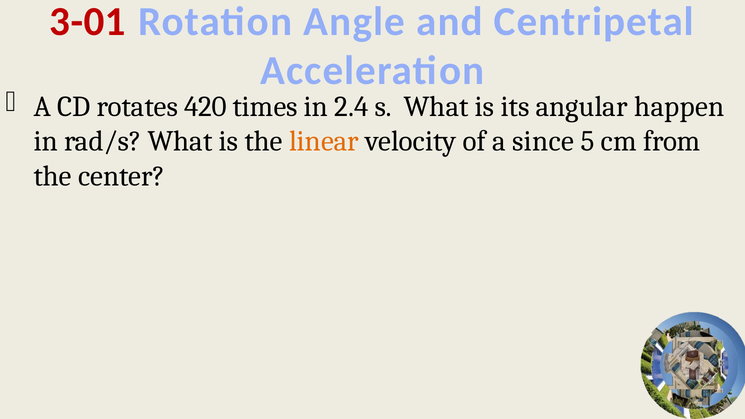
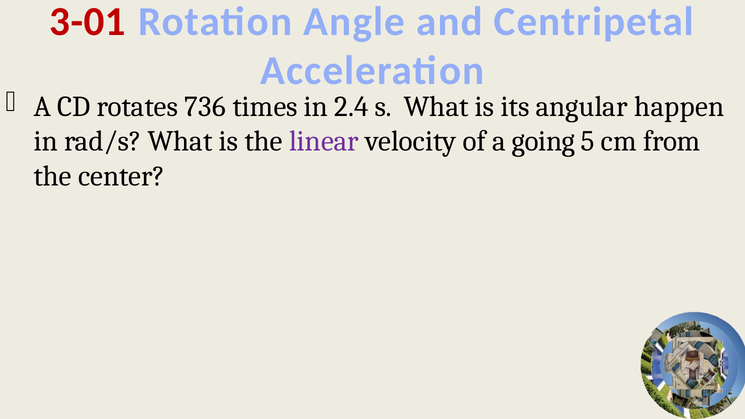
420: 420 -> 736
linear colour: orange -> purple
since: since -> going
